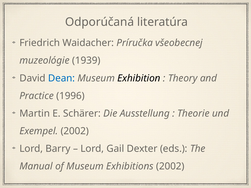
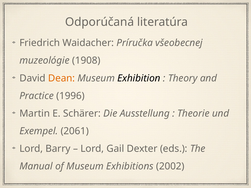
1939: 1939 -> 1908
Dean colour: blue -> orange
Exempel 2002: 2002 -> 2061
